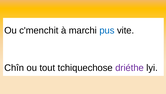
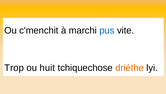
Chîn: Chîn -> Trop
tout: tout -> huit
driéthe colour: purple -> orange
